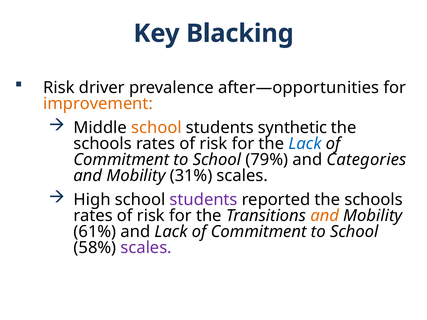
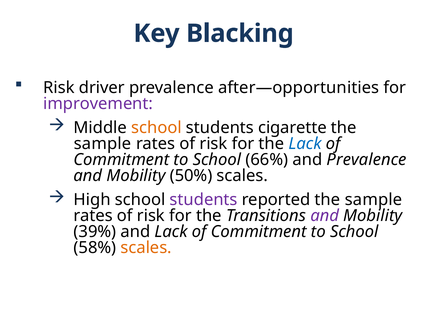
improvement colour: orange -> purple
synthetic: synthetic -> cigarette
schools at (103, 144): schools -> sample
79%: 79% -> 66%
and Categories: Categories -> Prevalence
31%: 31% -> 50%
reported the schools: schools -> sample
and at (325, 216) colour: orange -> purple
61%: 61% -> 39%
scales at (146, 248) colour: purple -> orange
